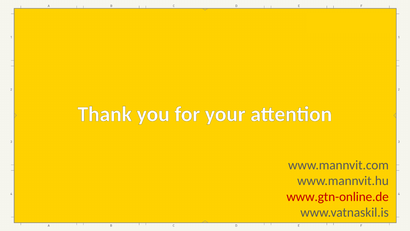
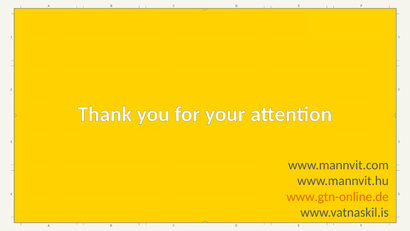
www.gtn-online.de colour: red -> orange
